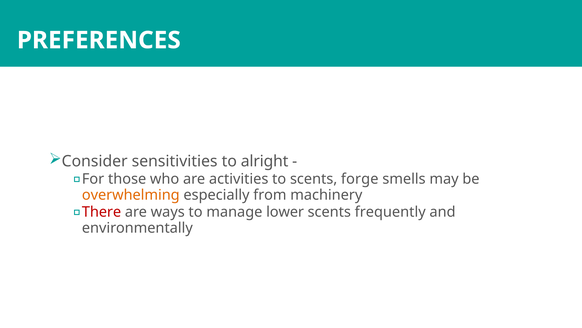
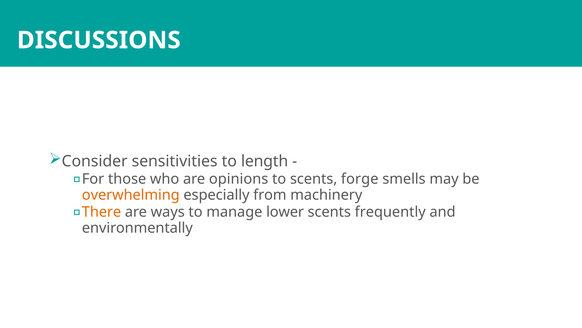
PREFERENCES: PREFERENCES -> DISCUSSIONS
alright: alright -> length
activities: activities -> opinions
There colour: red -> orange
